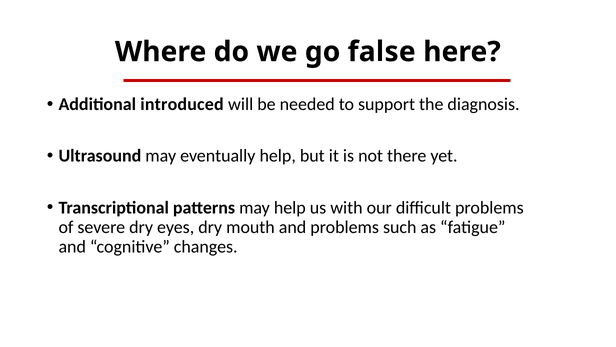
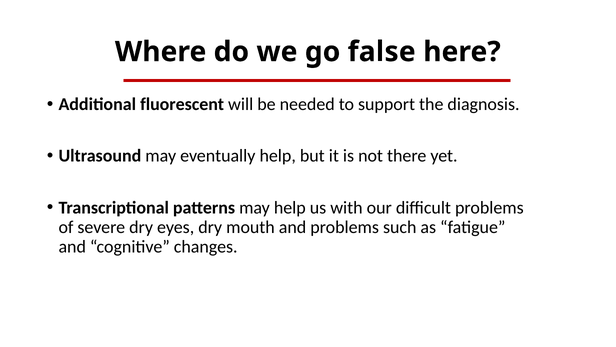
introduced: introduced -> fluorescent
